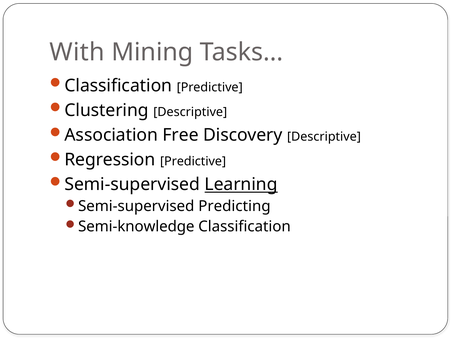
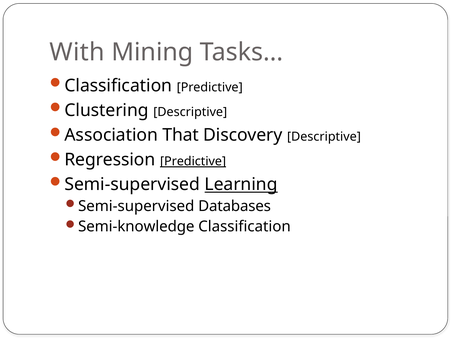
Free: Free -> That
Predictive at (193, 161) underline: none -> present
Predicting: Predicting -> Databases
